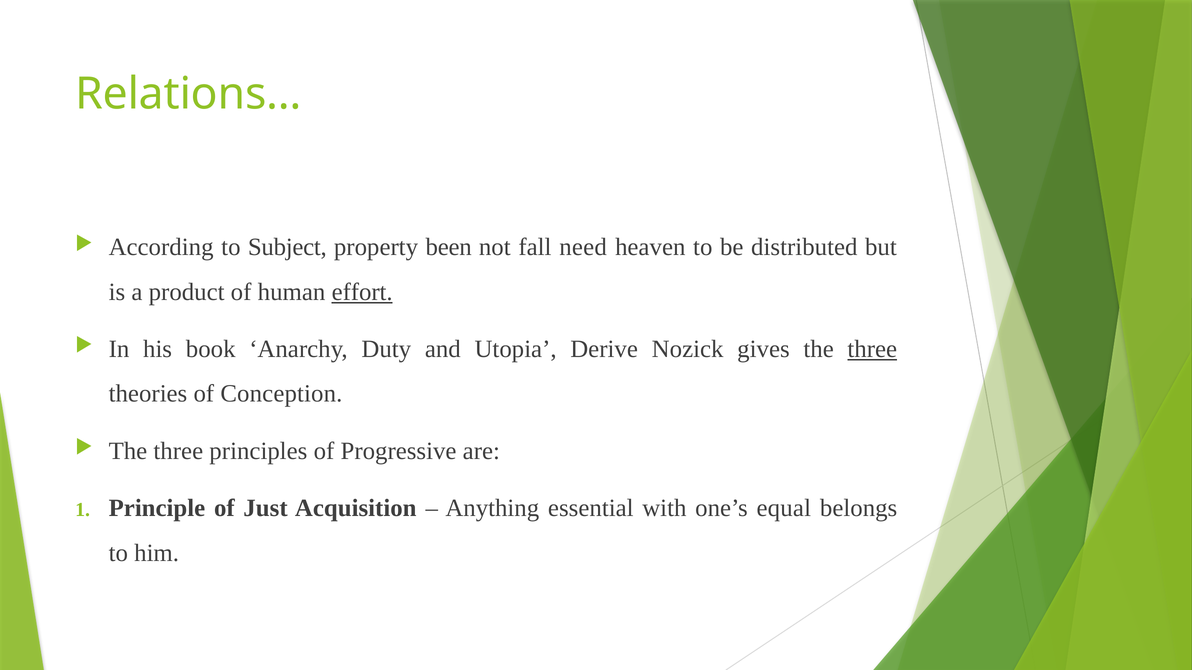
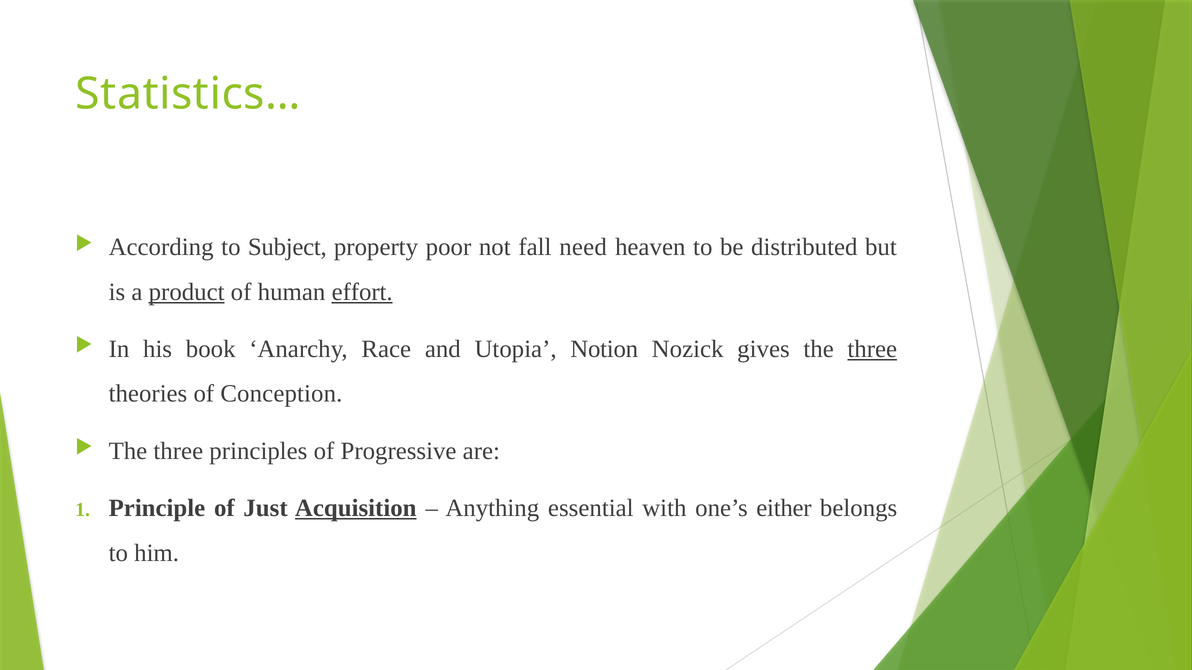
Relations…: Relations… -> Statistics…
been: been -> poor
product underline: none -> present
Duty: Duty -> Race
Derive: Derive -> Notion
Acquisition underline: none -> present
equal: equal -> either
